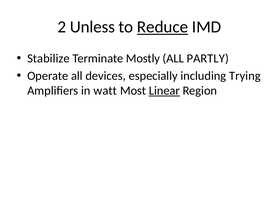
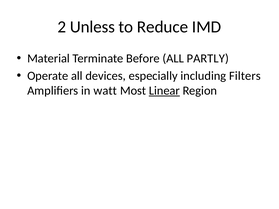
Reduce underline: present -> none
Stabilize: Stabilize -> Material
Mostly: Mostly -> Before
Trying: Trying -> Filters
